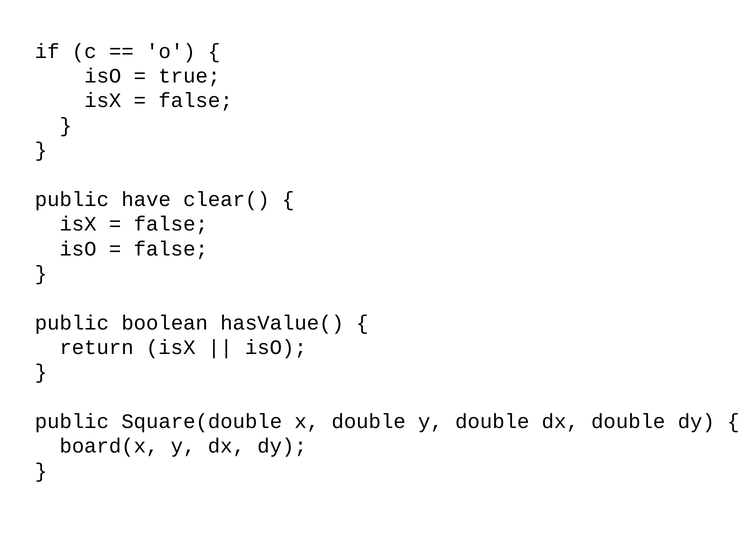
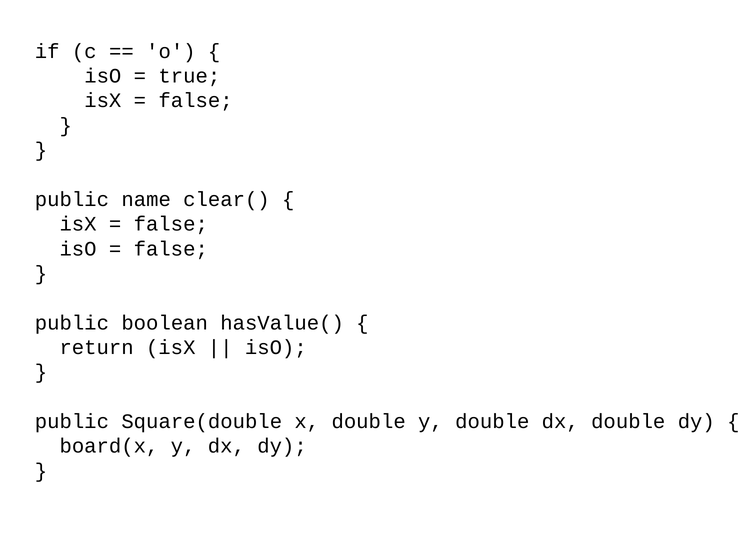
have: have -> name
